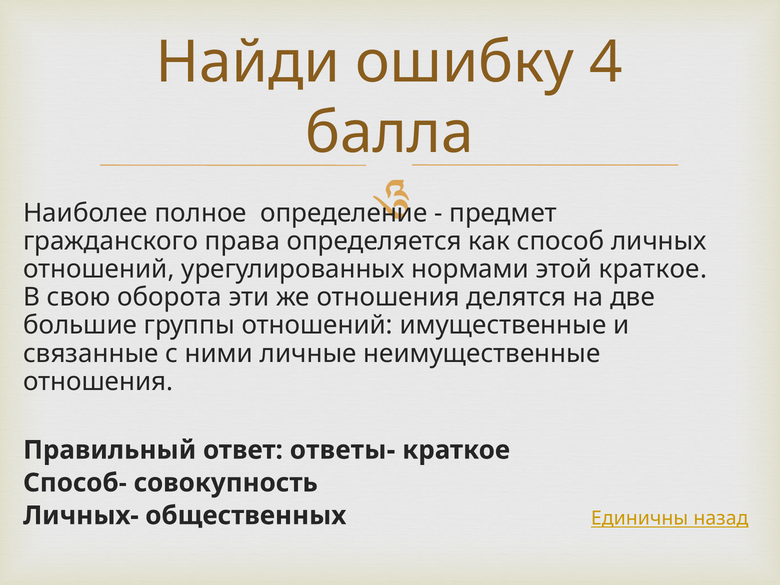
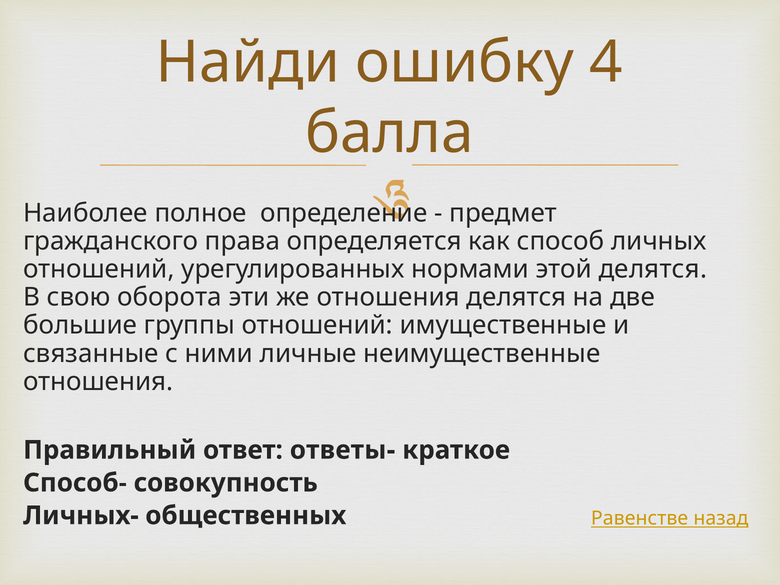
этой краткое: краткое -> делятся
Единичны: Единичны -> Равенстве
